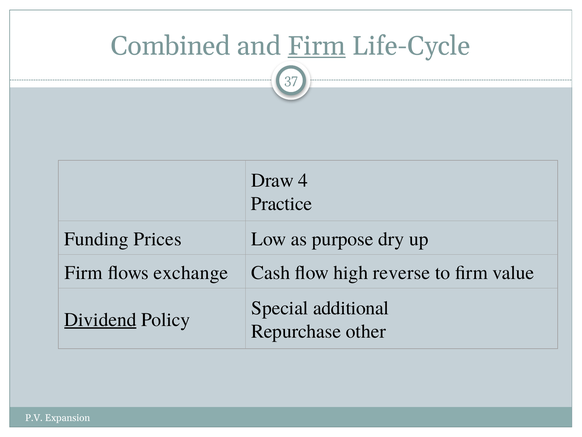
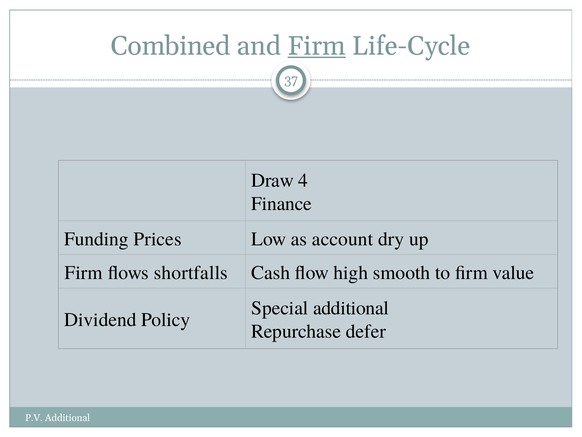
Practice: Practice -> Finance
purpose: purpose -> account
exchange: exchange -> shortfalls
reverse: reverse -> smooth
Dividend underline: present -> none
other: other -> defer
P.V Expansion: Expansion -> Additional
